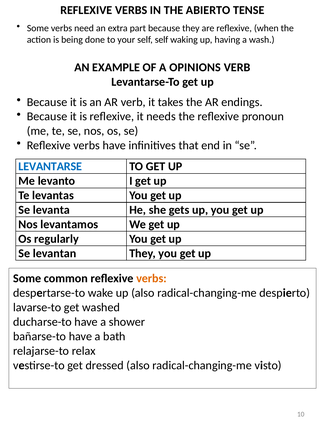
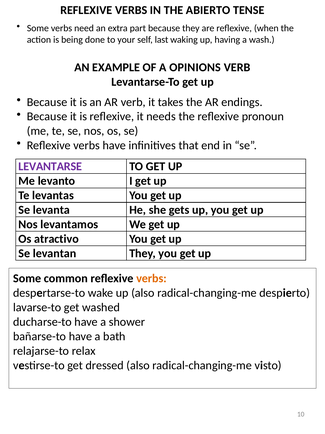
self self: self -> last
LEVANTARSE colour: blue -> purple
regularly: regularly -> atractivo
